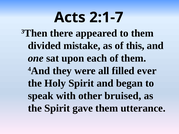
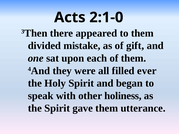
2:1-7: 2:1-7 -> 2:1-0
this: this -> gift
bruised: bruised -> holiness
